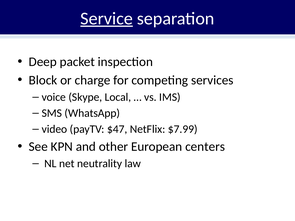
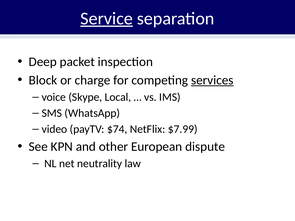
services underline: none -> present
$47: $47 -> $74
centers: centers -> dispute
